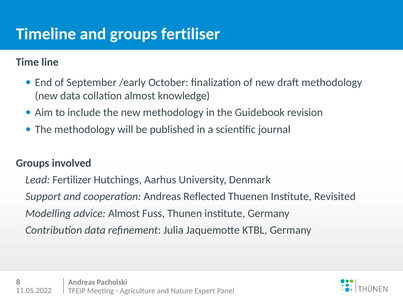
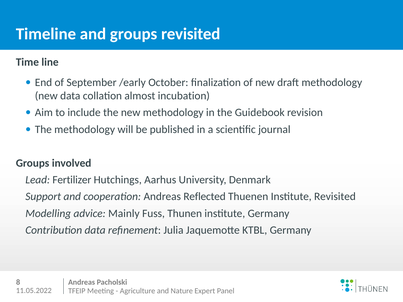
groups fertiliser: fertiliser -> revisited
knowledge: knowledge -> incubation
advice Almost: Almost -> Mainly
